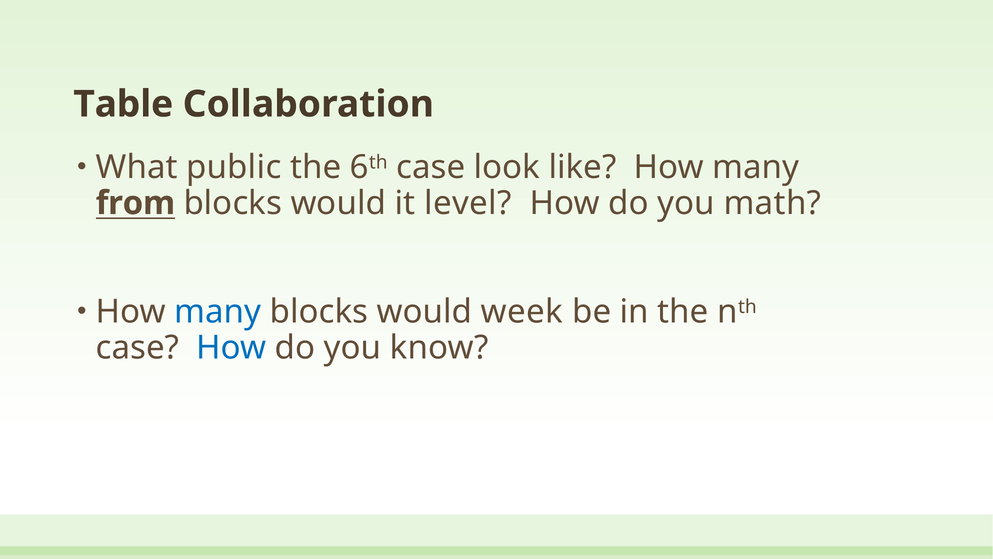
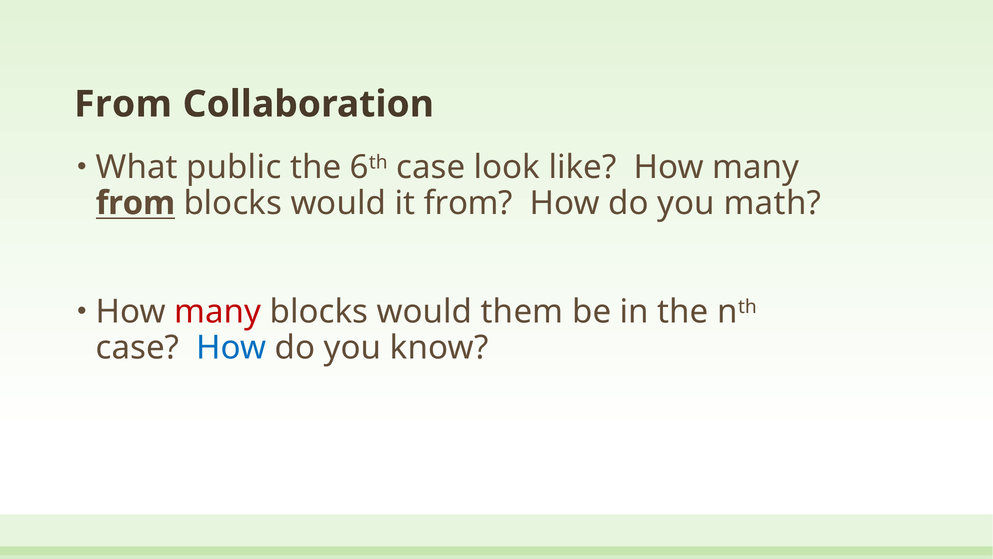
Table at (123, 104): Table -> From
it level: level -> from
many at (218, 312) colour: blue -> red
week: week -> them
